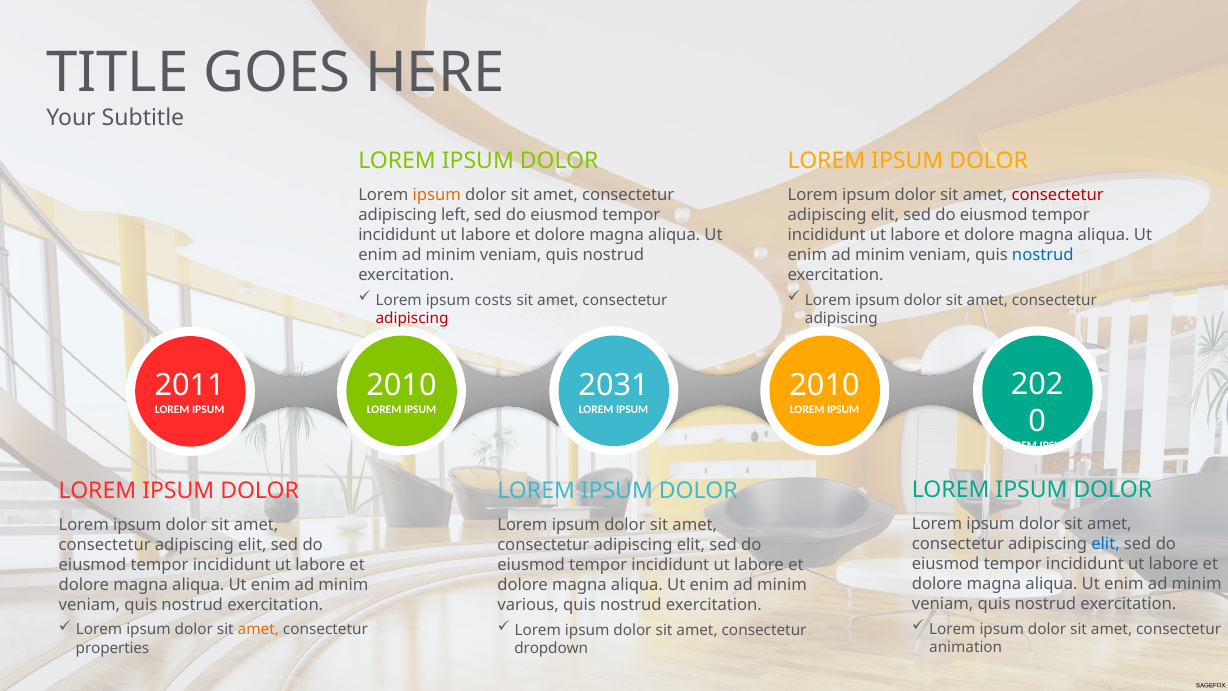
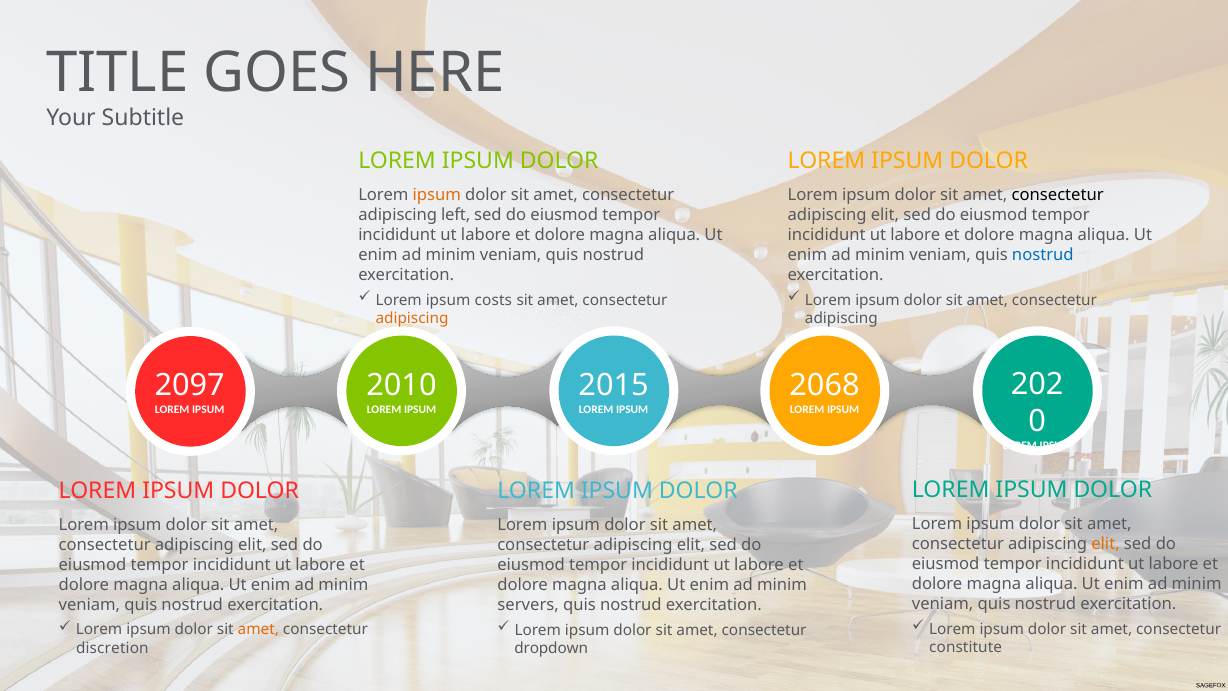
consectetur at (1058, 195) colour: red -> black
adipiscing at (412, 318) colour: red -> orange
2011: 2011 -> 2097
2031: 2031 -> 2015
2010 at (825, 385): 2010 -> 2068
elit at (1106, 544) colour: blue -> orange
various: various -> servers
animation: animation -> constitute
properties: properties -> discretion
